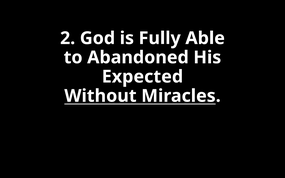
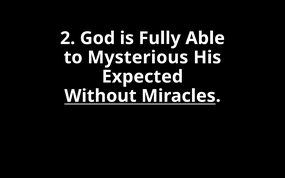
Abandoned: Abandoned -> Mysterious
